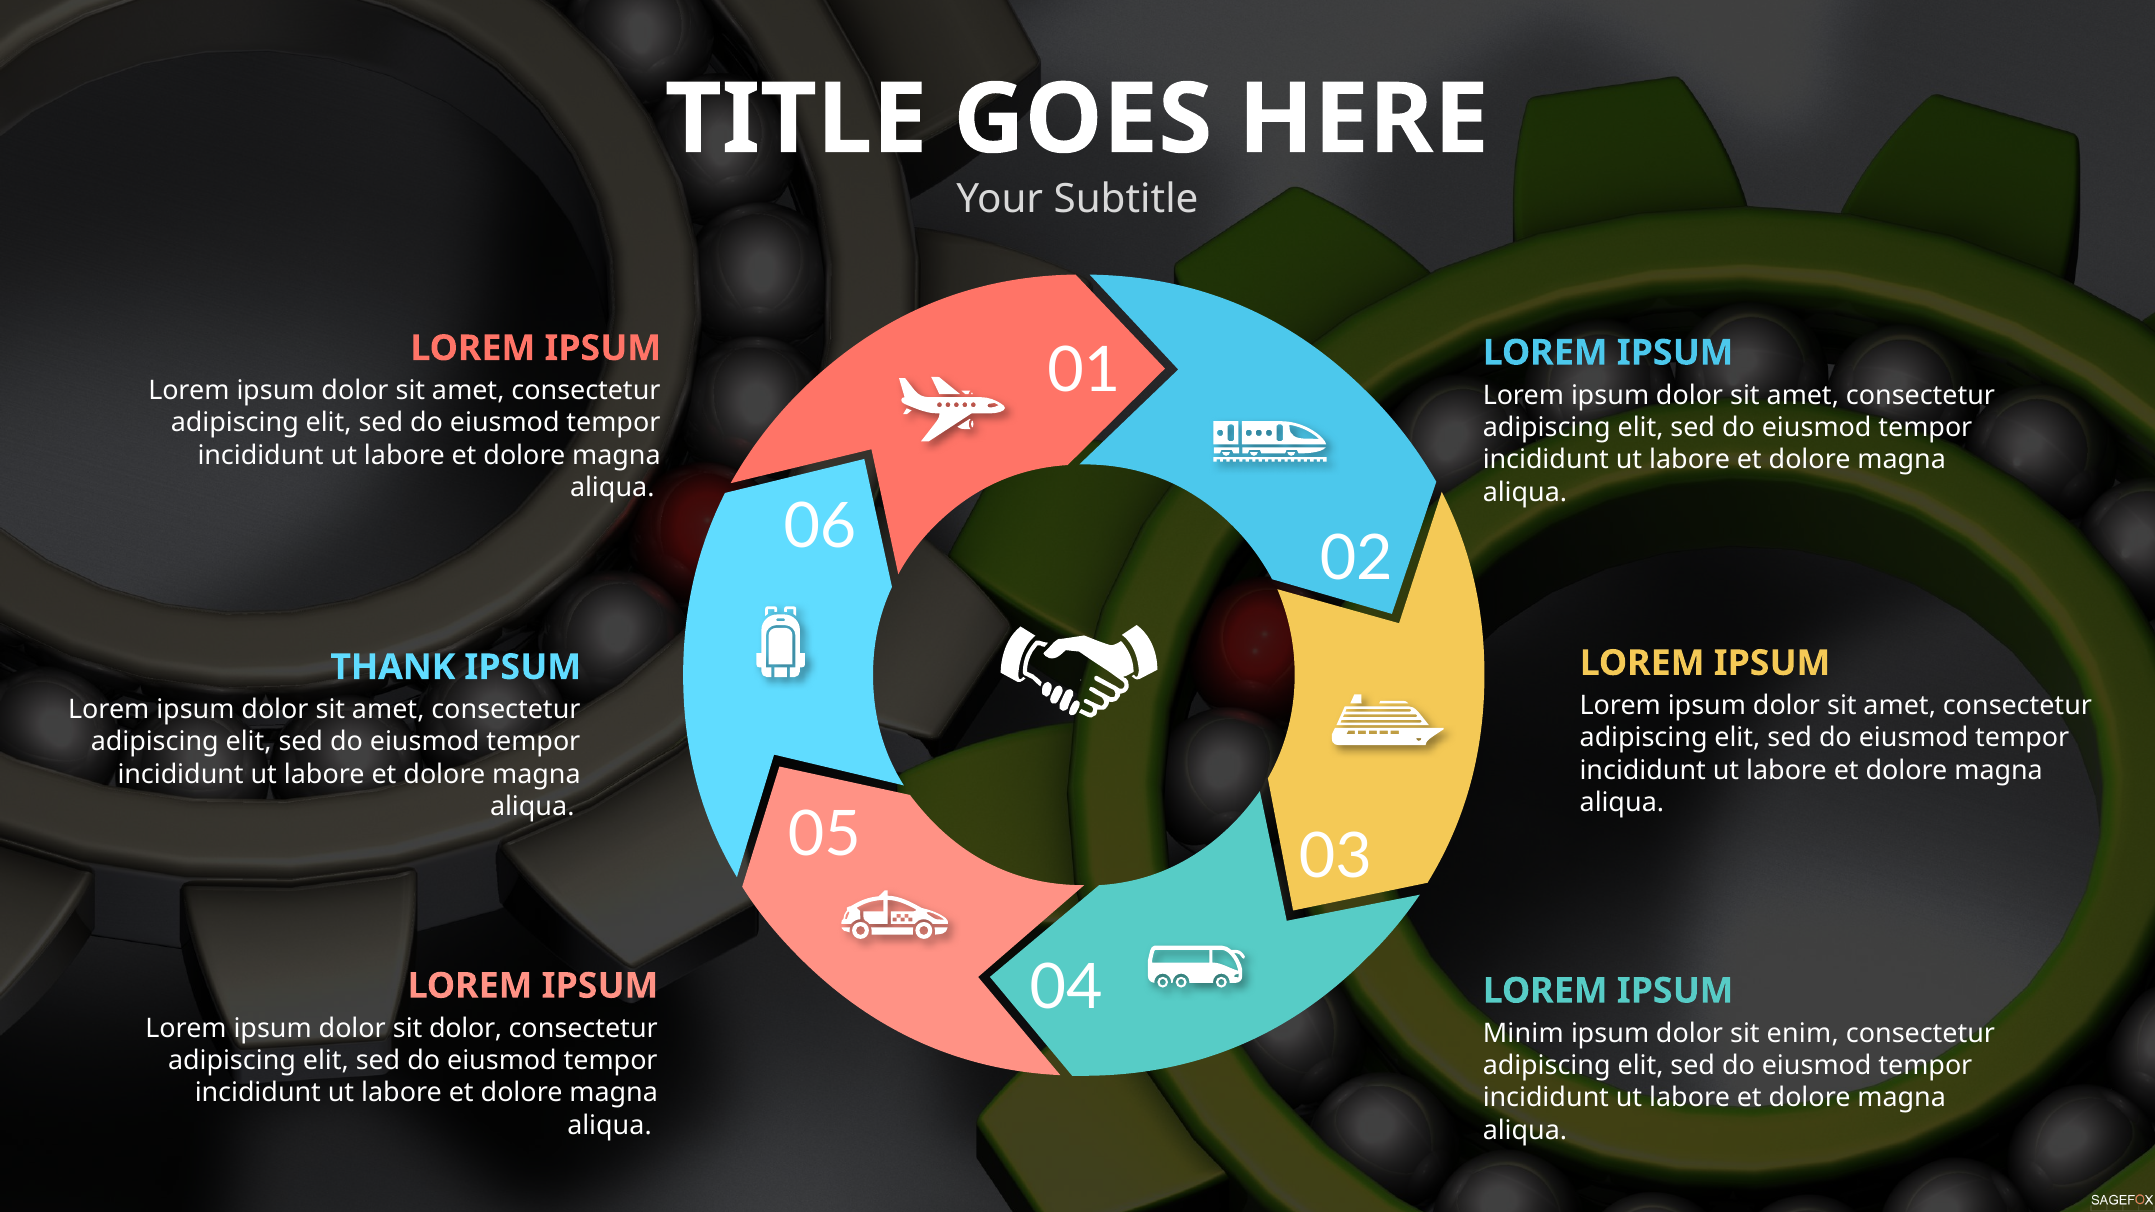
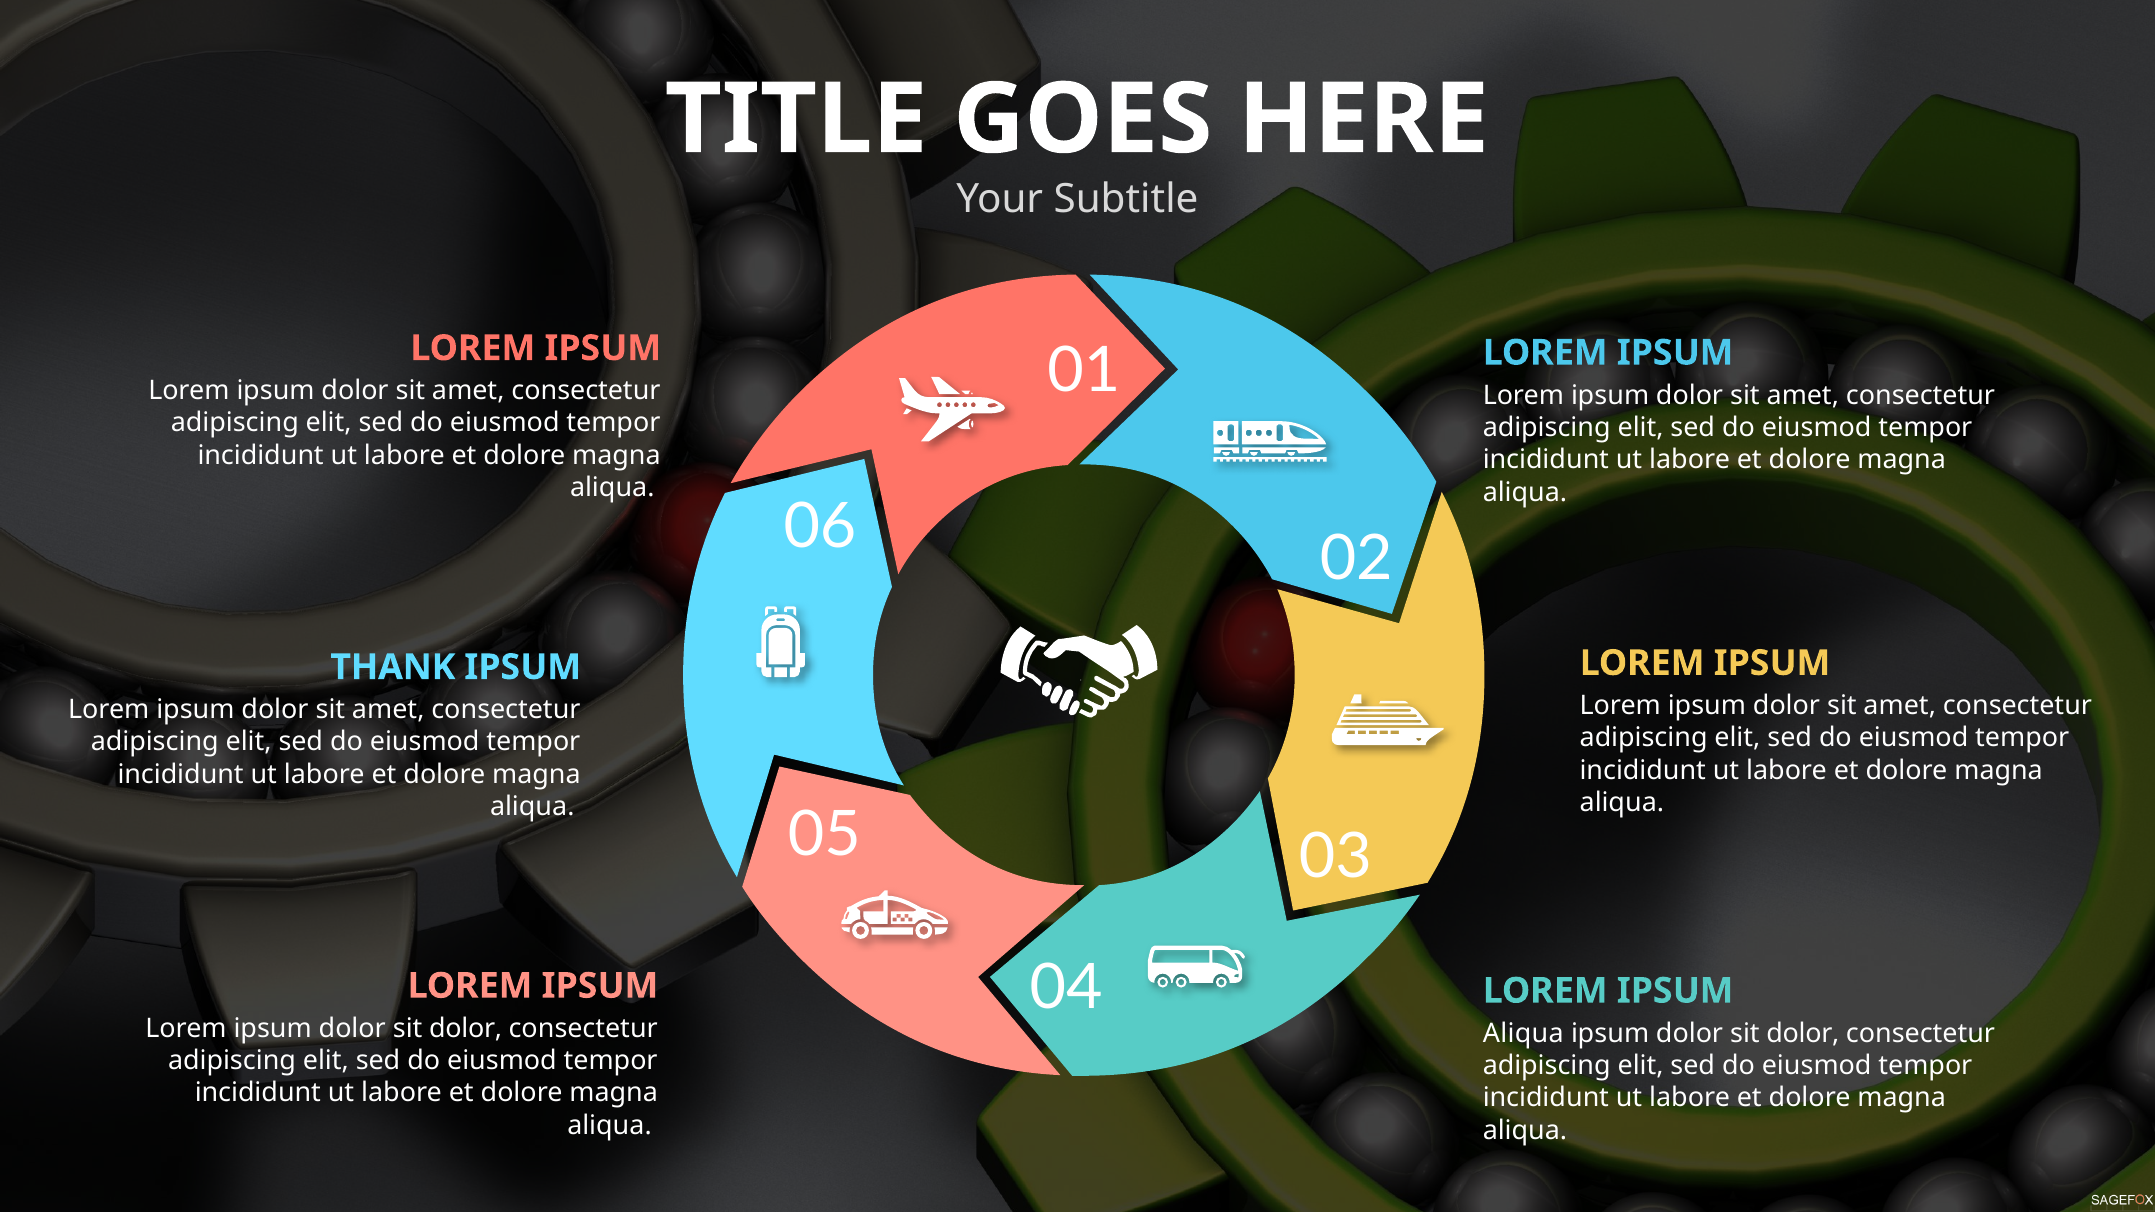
Minim at (1523, 1033): Minim -> Aliqua
enim at (1803, 1033): enim -> dolor
